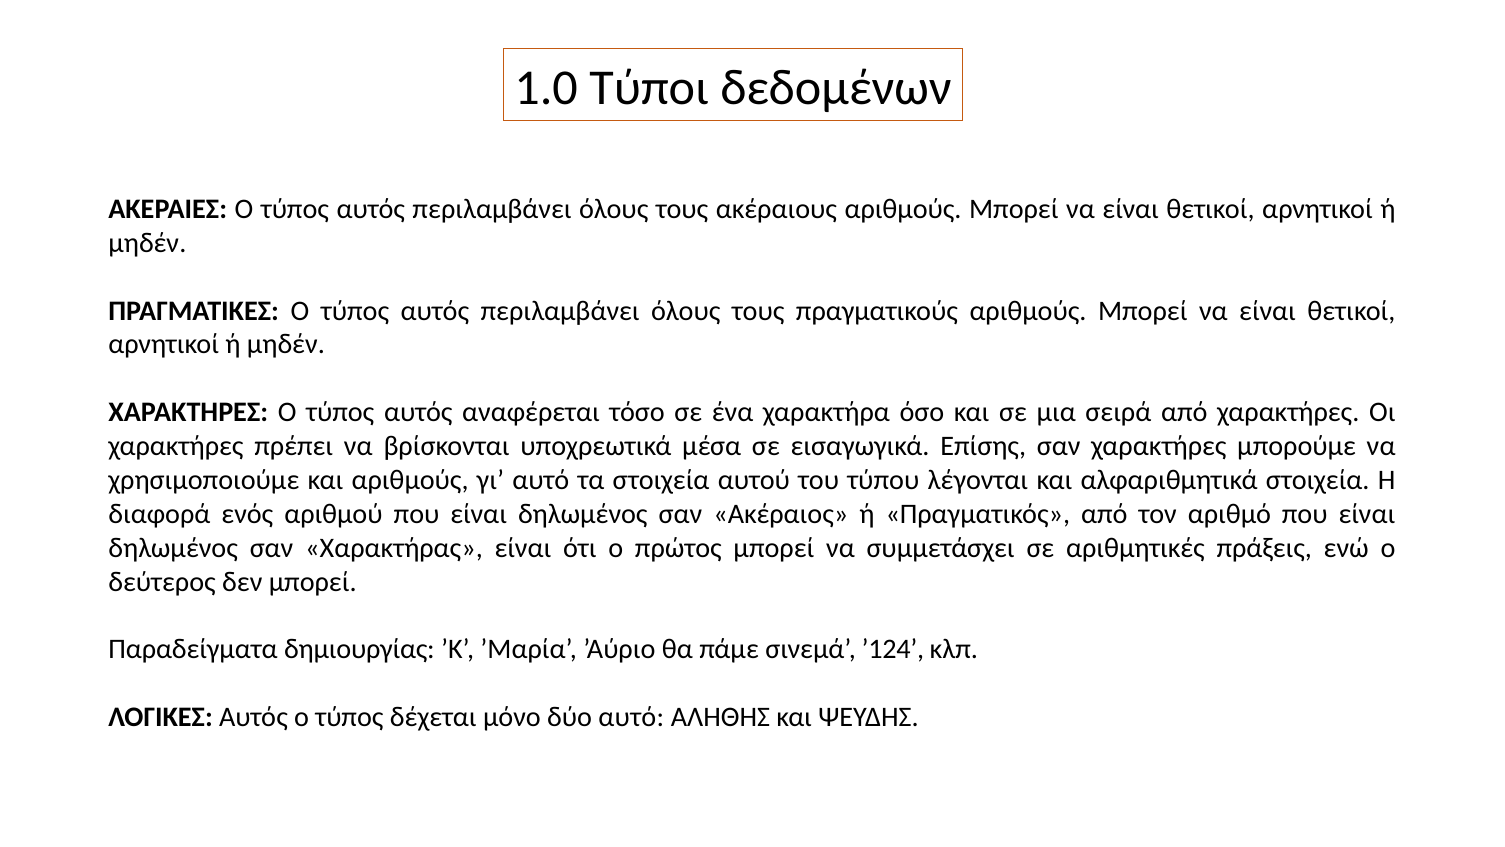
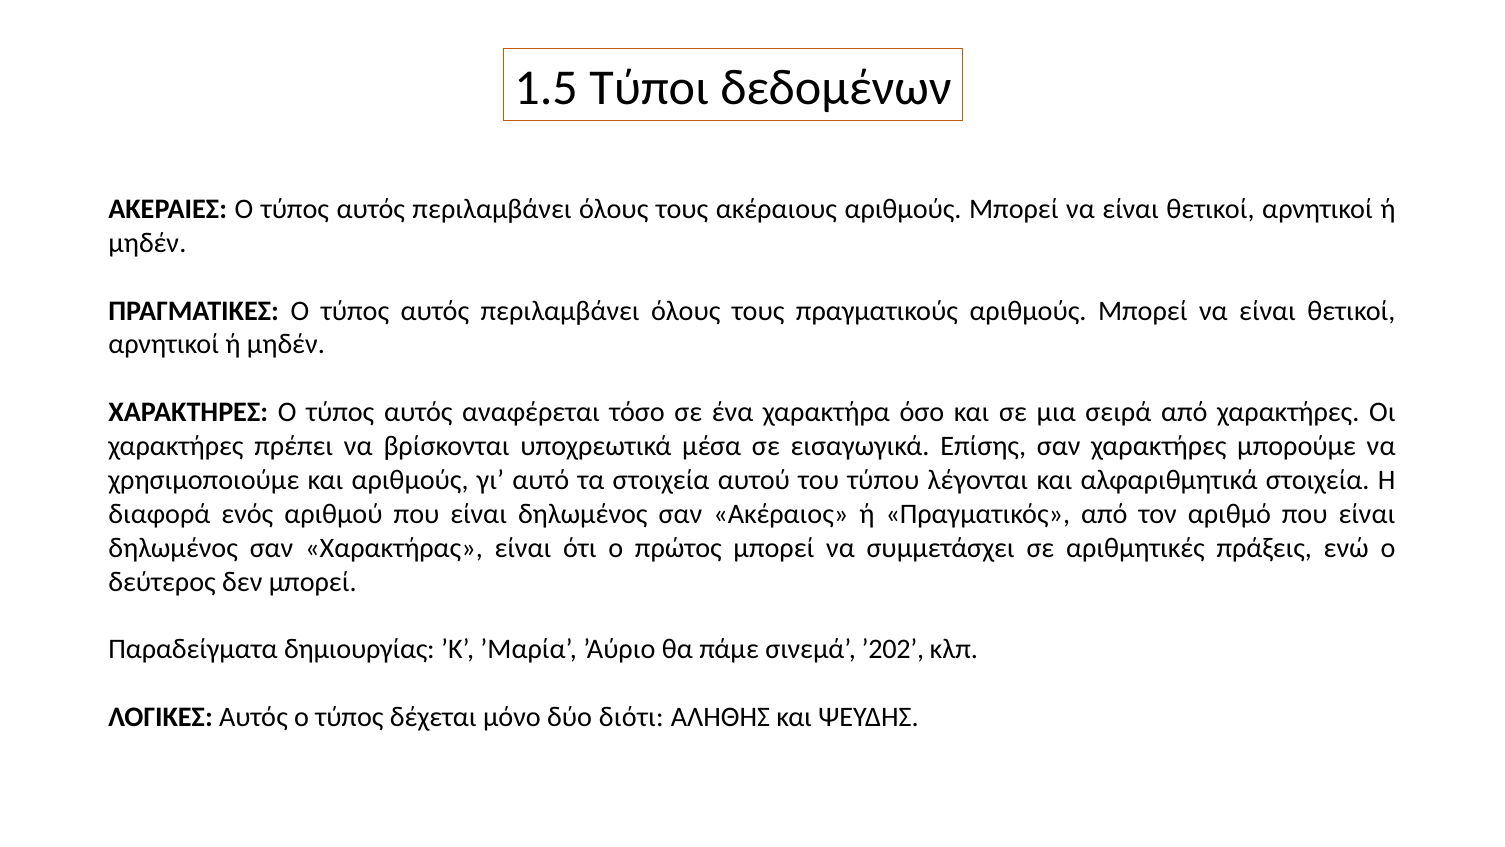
1.0: 1.0 -> 1.5
’124: ’124 -> ’202
δύο αυτό: αυτό -> διότι
